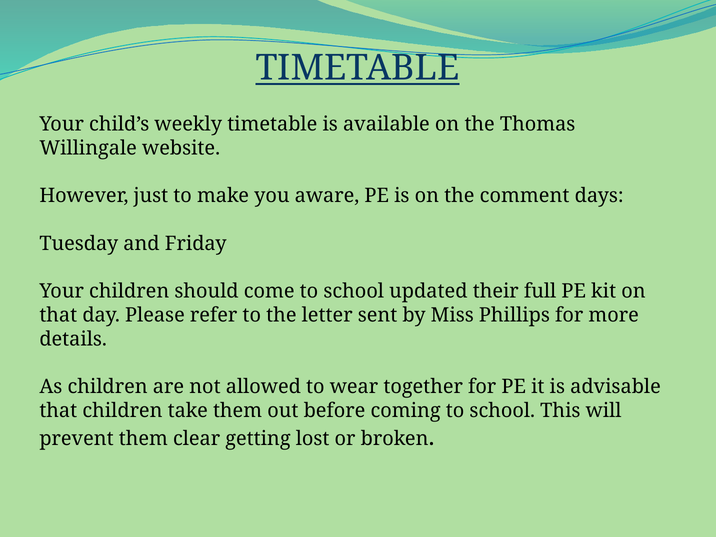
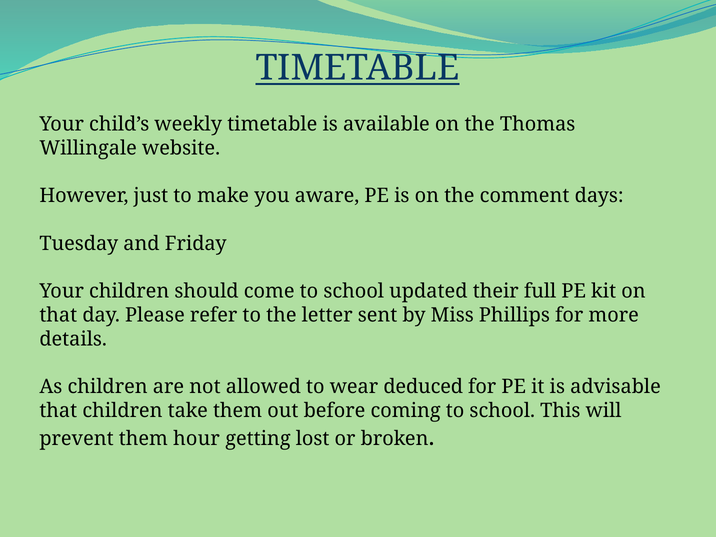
together: together -> deduced
clear: clear -> hour
